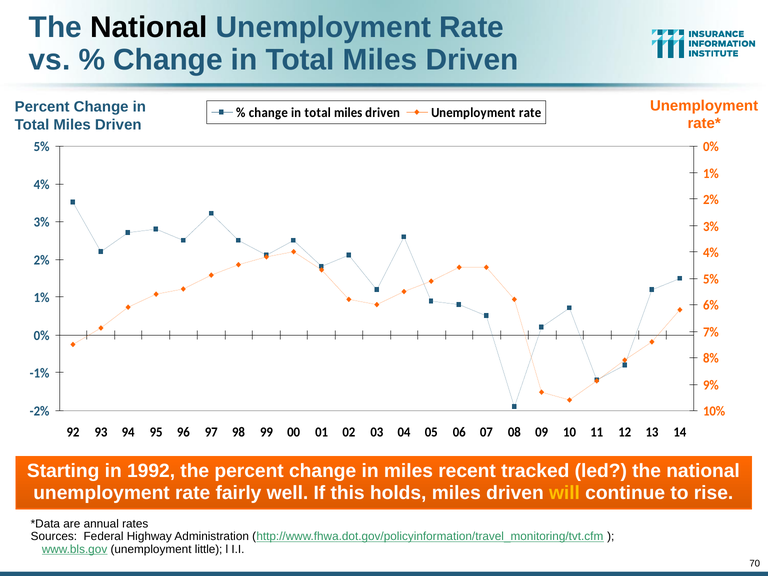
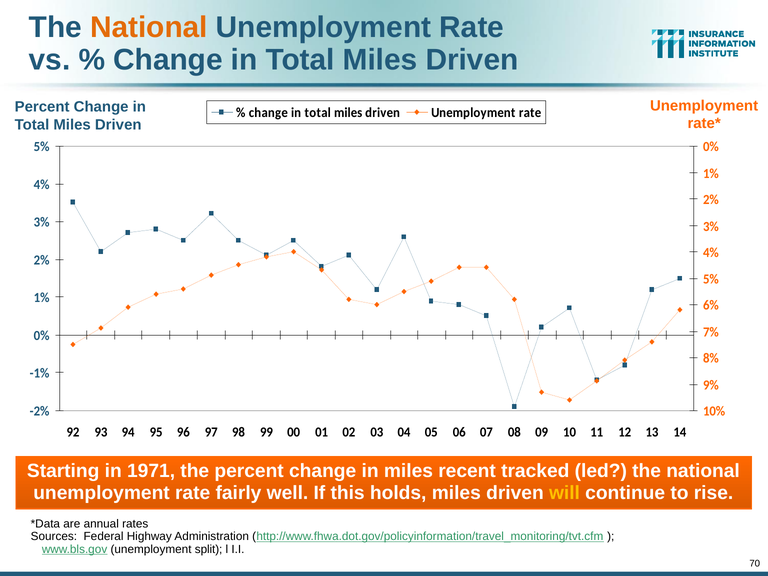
National at (149, 27) colour: black -> orange
1992: 1992 -> 1971
little: little -> split
